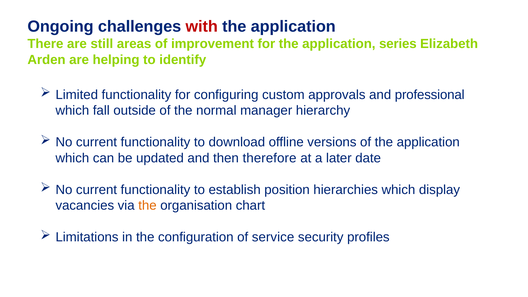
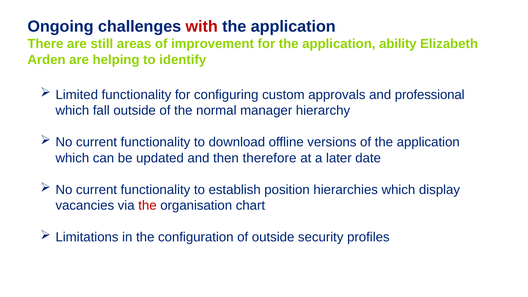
series: series -> ability
the at (147, 206) colour: orange -> red
of service: service -> outside
